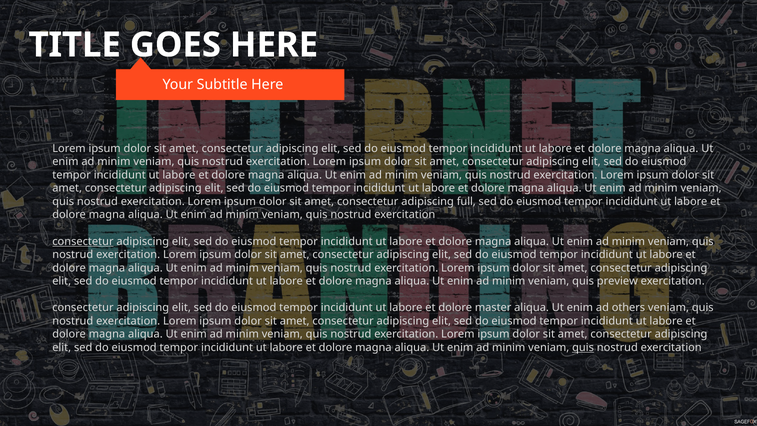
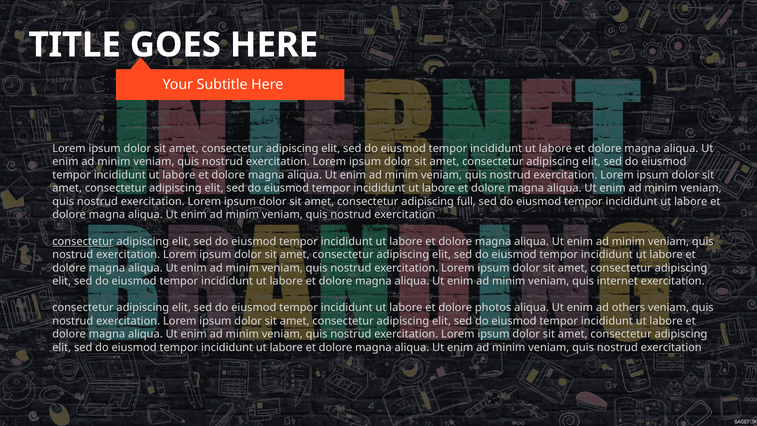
preview: preview -> internet
master: master -> photos
quis at (583, 347) underline: present -> none
